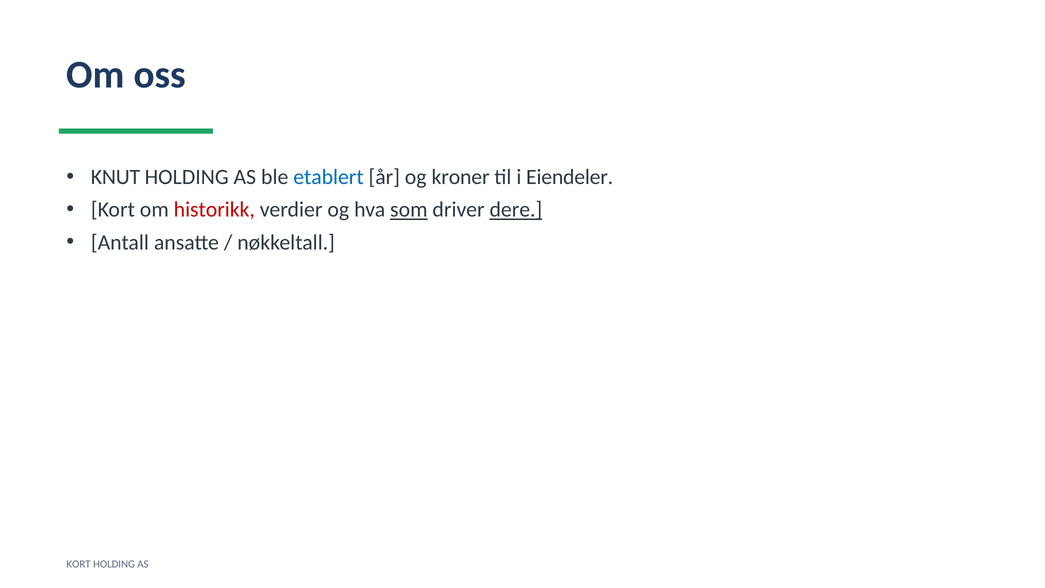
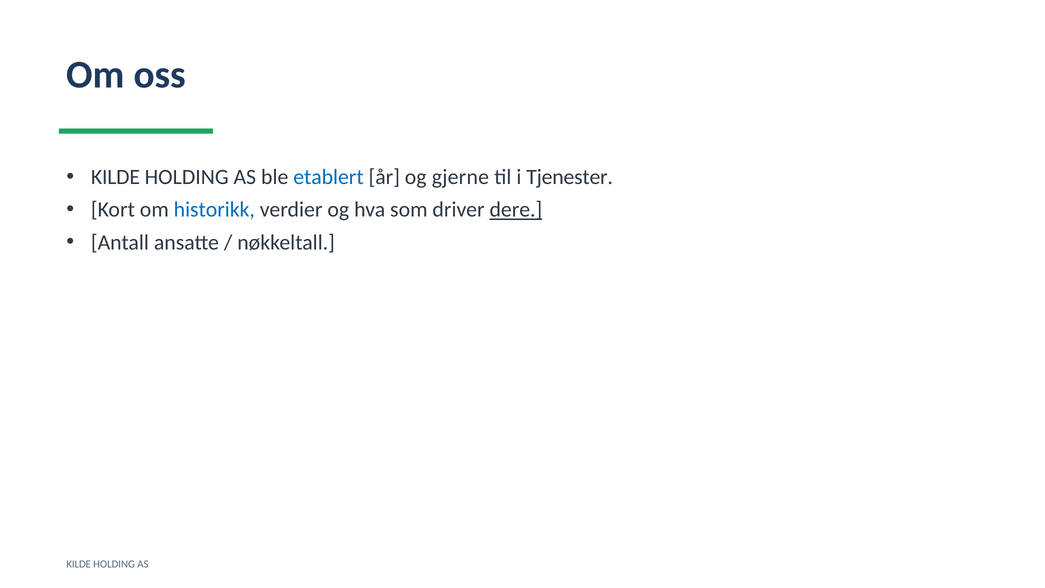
KNUT at (115, 177): KNUT -> KILDE
kroner: kroner -> gjerne
Eiendeler: Eiendeler -> Tjenester
historikk colour: red -> blue
som underline: present -> none
KORT at (79, 564): KORT -> KILDE
